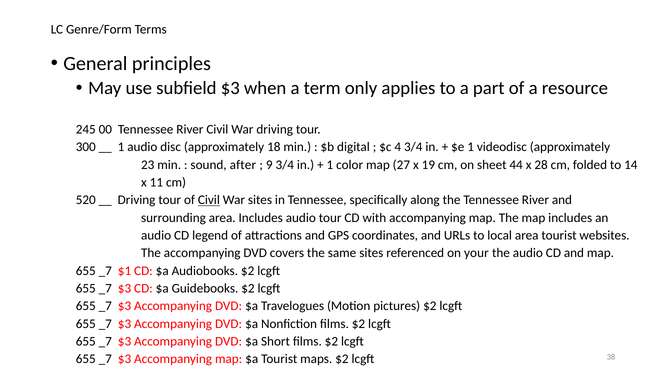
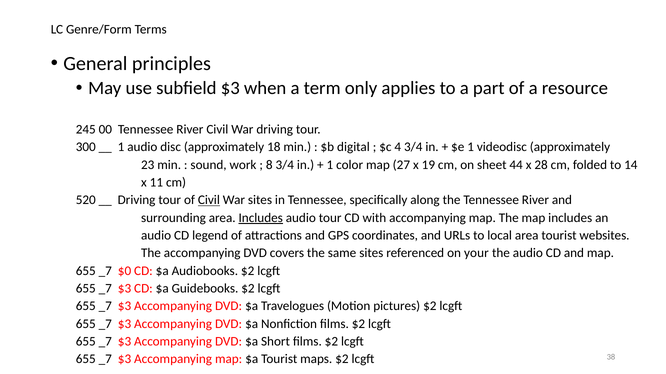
after: after -> work
9: 9 -> 8
Includes at (261, 218) underline: none -> present
$1: $1 -> $0
